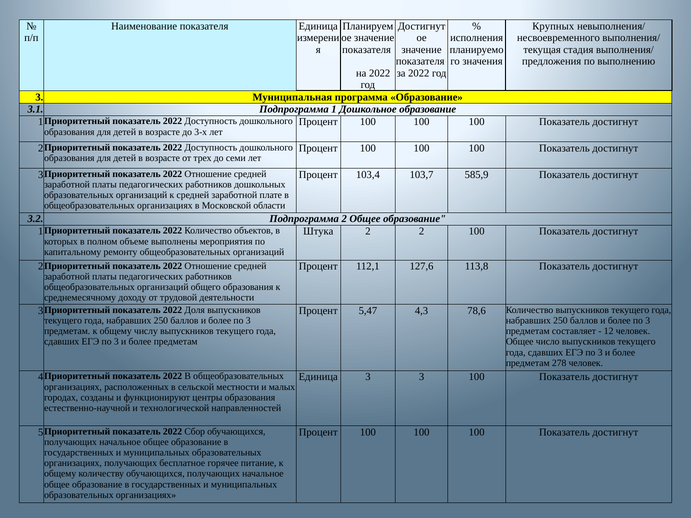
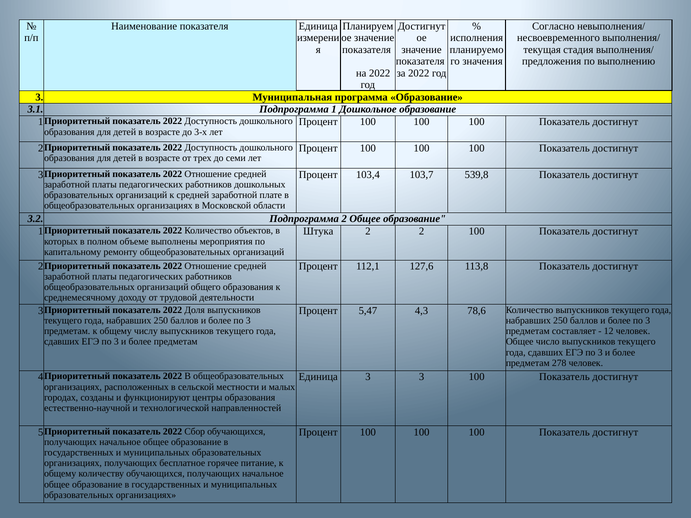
Крупных: Крупных -> Согласно
585,9: 585,9 -> 539,8
